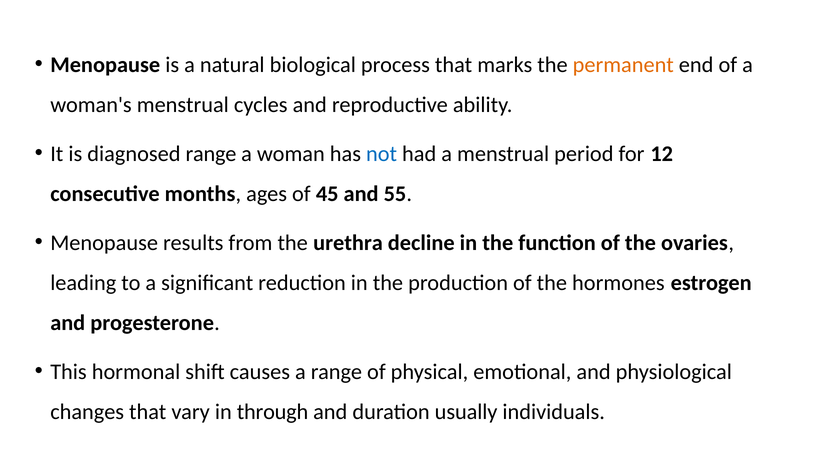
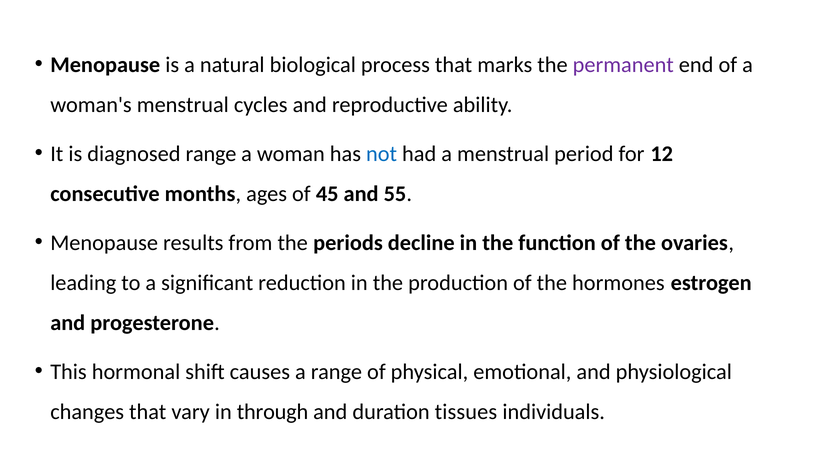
permanent colour: orange -> purple
urethra: urethra -> periods
usually: usually -> tissues
